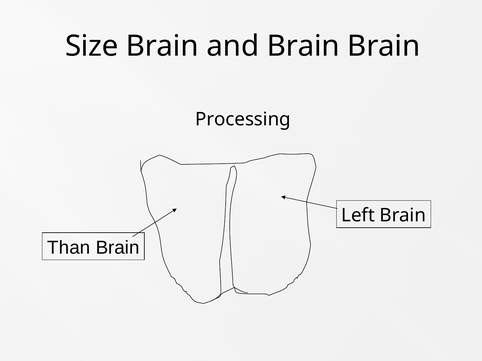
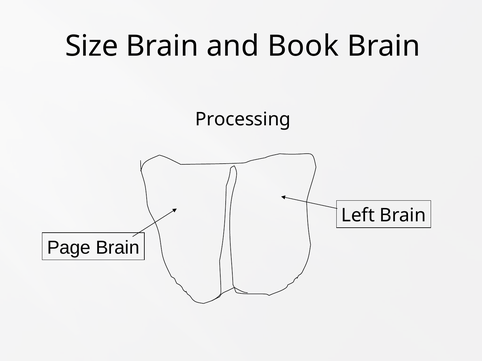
and Brain: Brain -> Book
Than: Than -> Page
